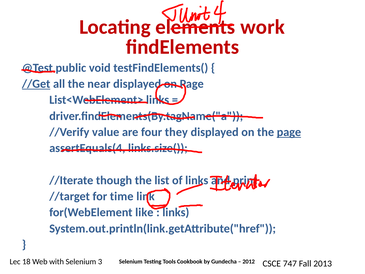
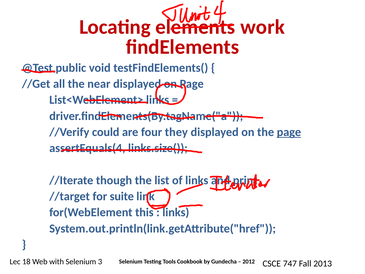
//Get underline: present -> none
value: value -> could
time: time -> suite
like: like -> this
